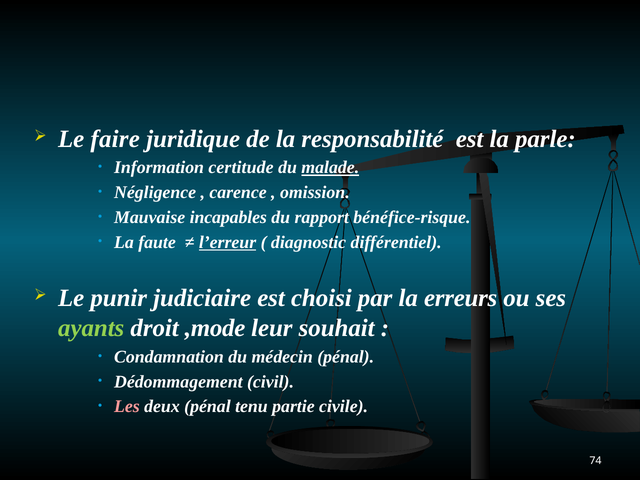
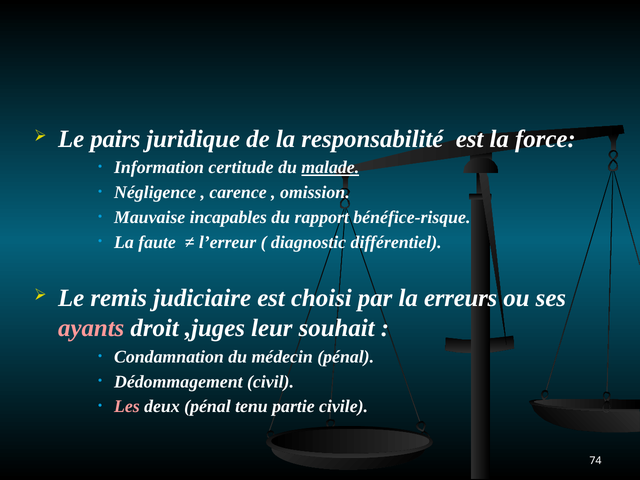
faire: faire -> pairs
parle: parle -> force
l’erreur underline: present -> none
punir: punir -> remis
ayants colour: light green -> pink
,mode: ,mode -> ,juges
